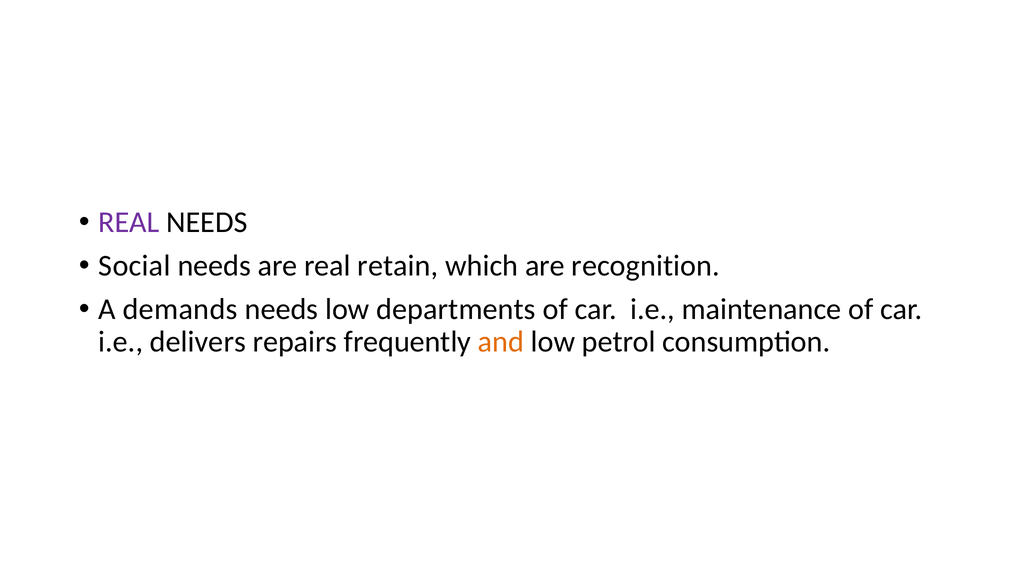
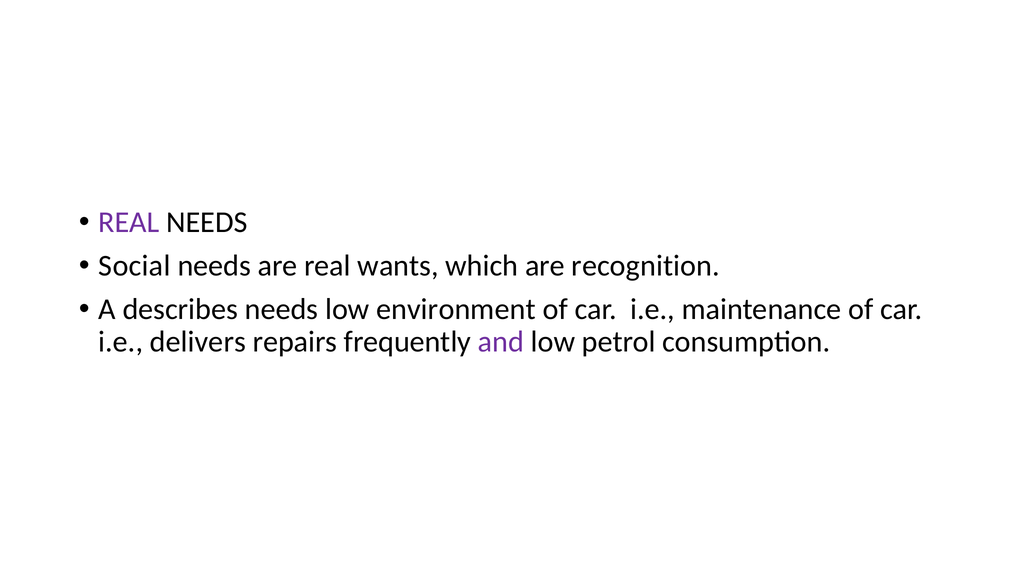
retain: retain -> wants
demands: demands -> describes
departments: departments -> environment
and colour: orange -> purple
